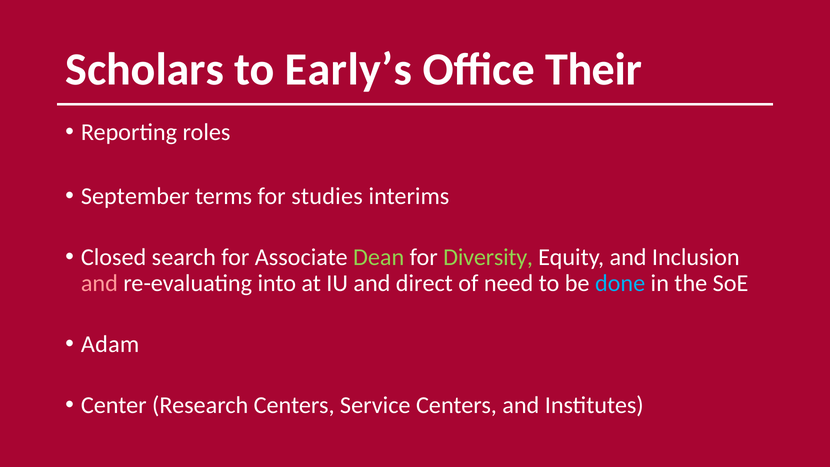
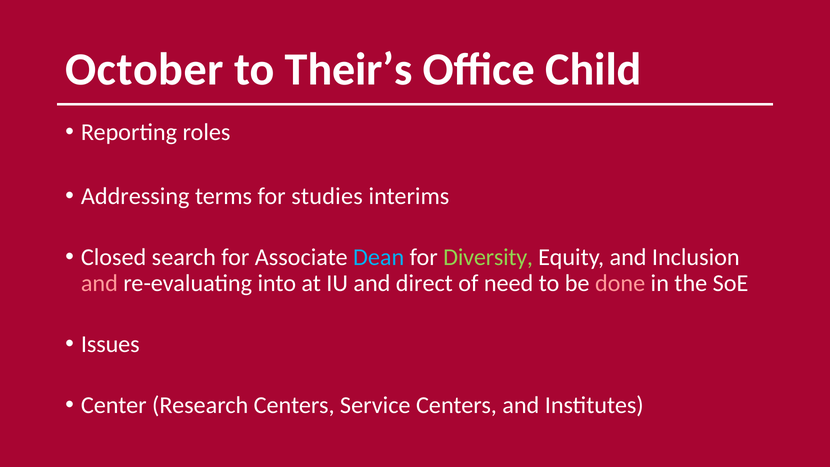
Scholars: Scholars -> October
Early’s: Early’s -> Their’s
Their: Their -> Child
September: September -> Addressing
Dean colour: light green -> light blue
done colour: light blue -> pink
Adam: Adam -> Issues
